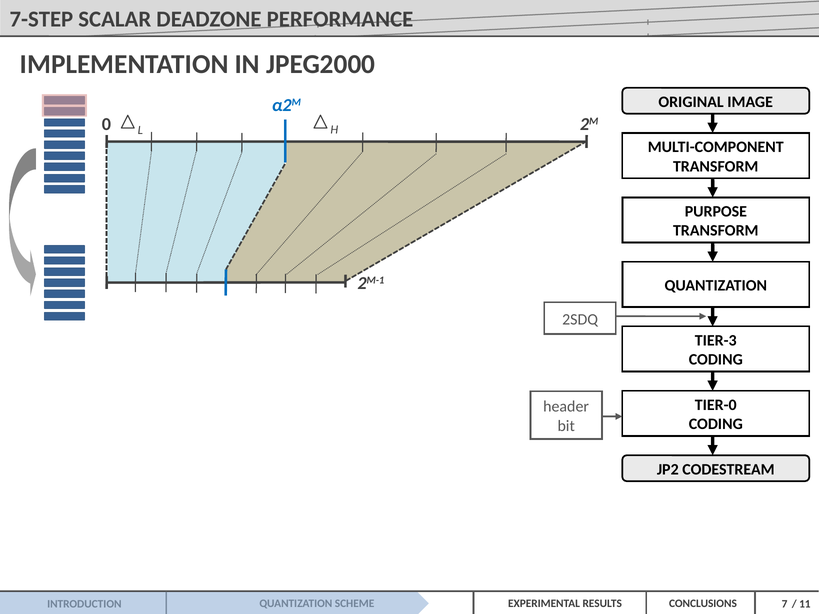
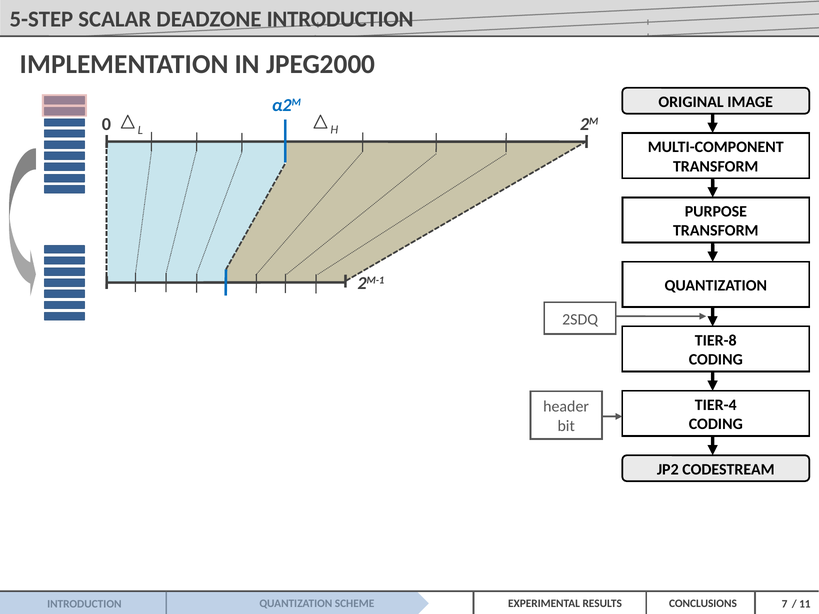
7-STEP: 7-STEP -> 5-STEP
DEADZONE PERFORMANCE: PERFORMANCE -> INTRODUCTION
TIER-3: TIER-3 -> TIER-8
TIER-0: TIER-0 -> TIER-4
